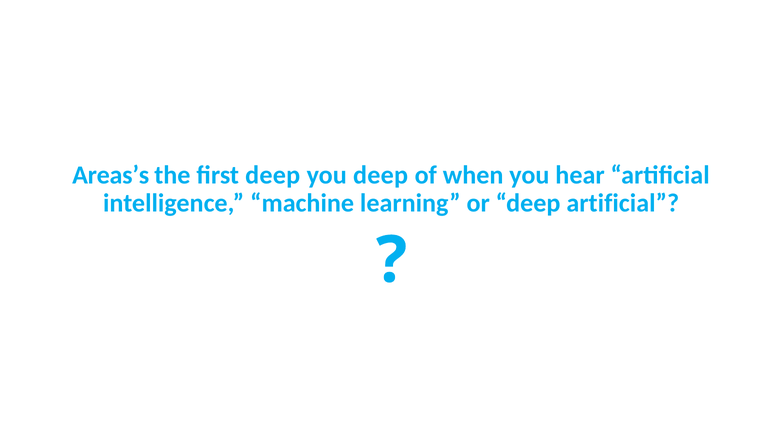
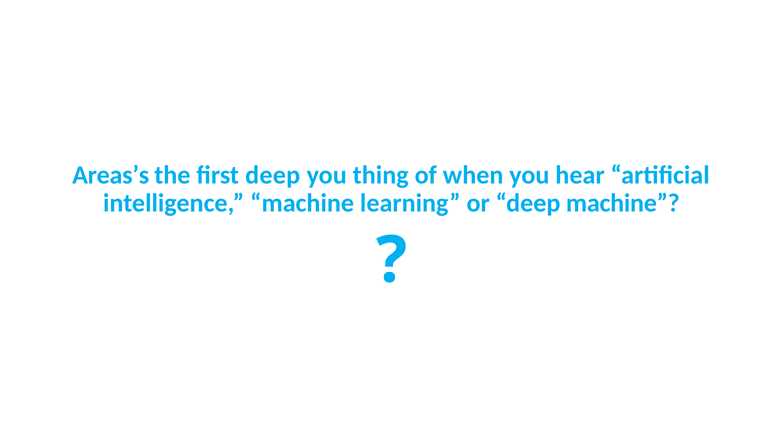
you deep: deep -> thing
deep artificial: artificial -> machine
